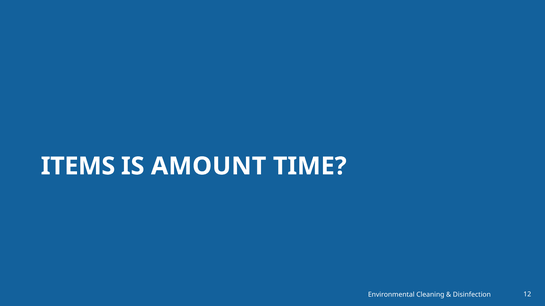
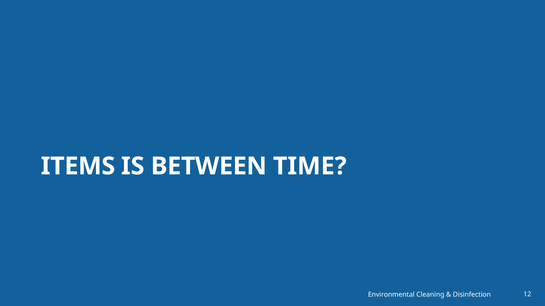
AMOUNT: AMOUNT -> BETWEEN
